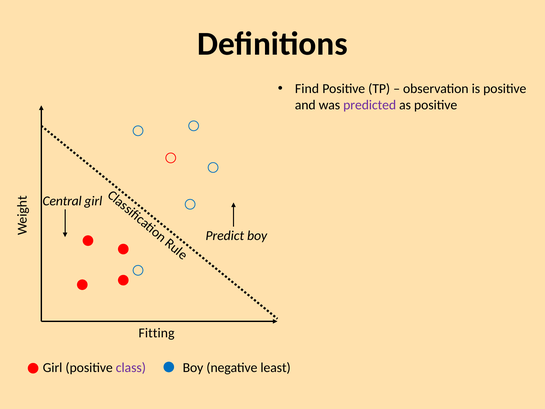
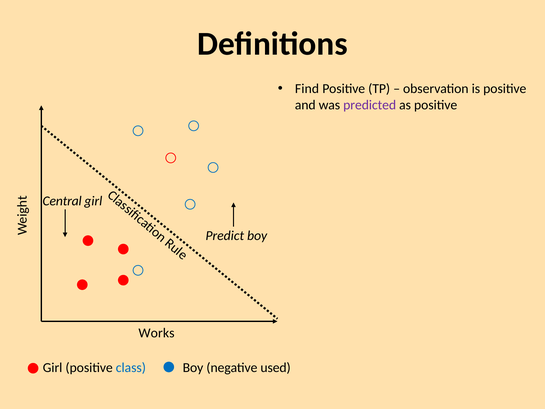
Fitting: Fitting -> Works
class colour: purple -> blue
least: least -> used
